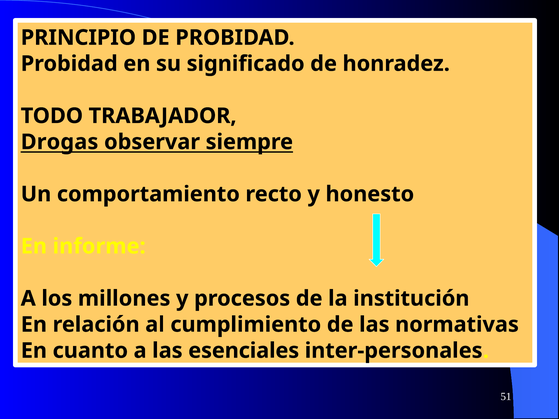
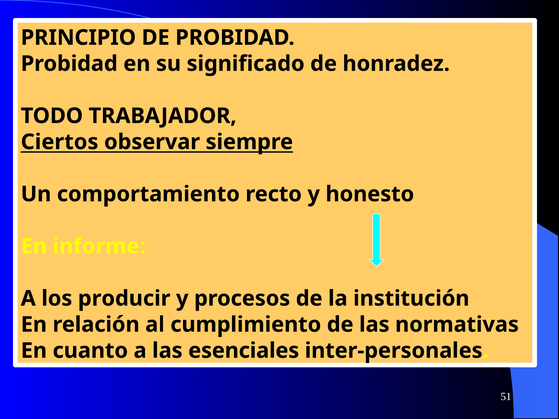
Drogas: Drogas -> Ciertos
millones: millones -> producir
